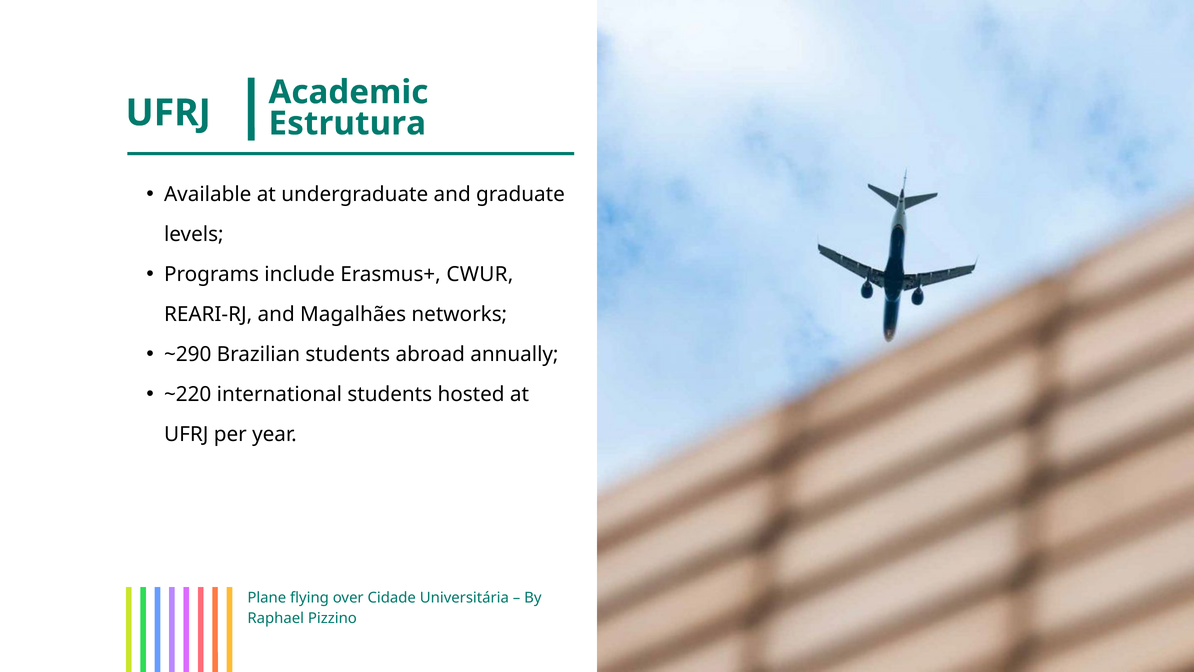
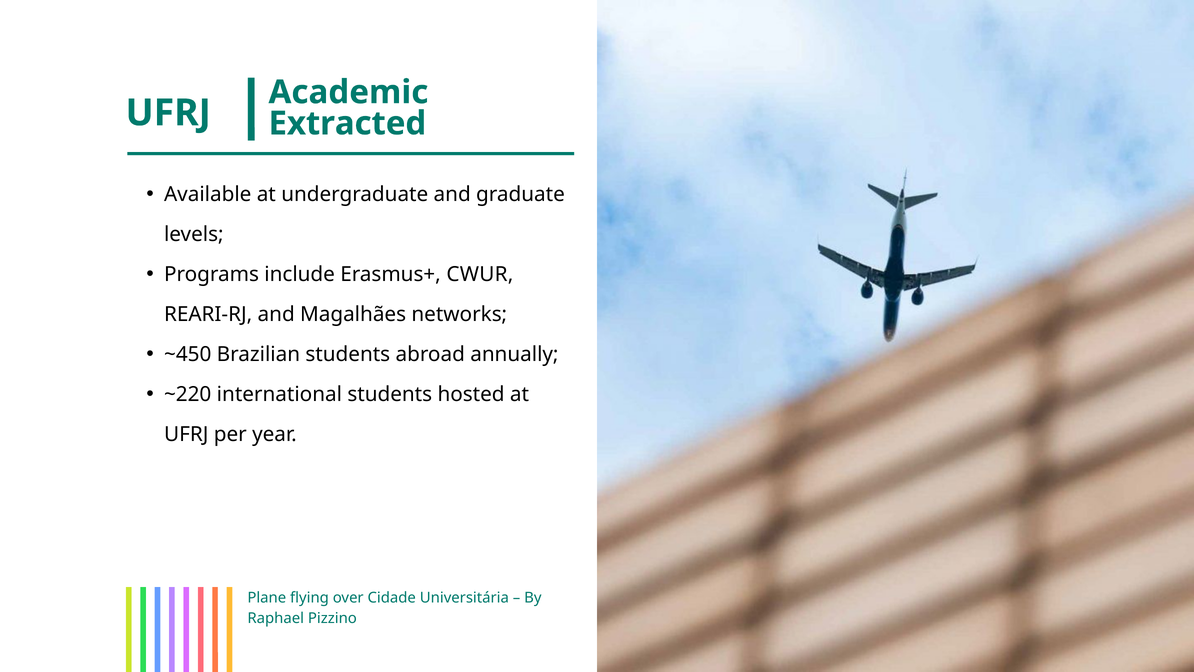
Estrutura: Estrutura -> Extracted
~290: ~290 -> ~450
